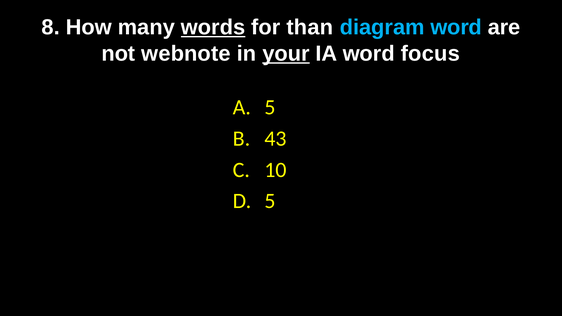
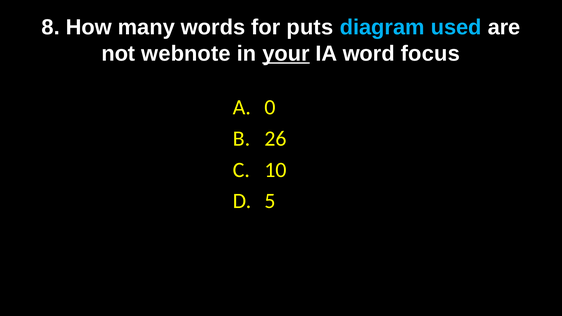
words underline: present -> none
than: than -> puts
diagram word: word -> used
5 at (270, 107): 5 -> 0
43: 43 -> 26
